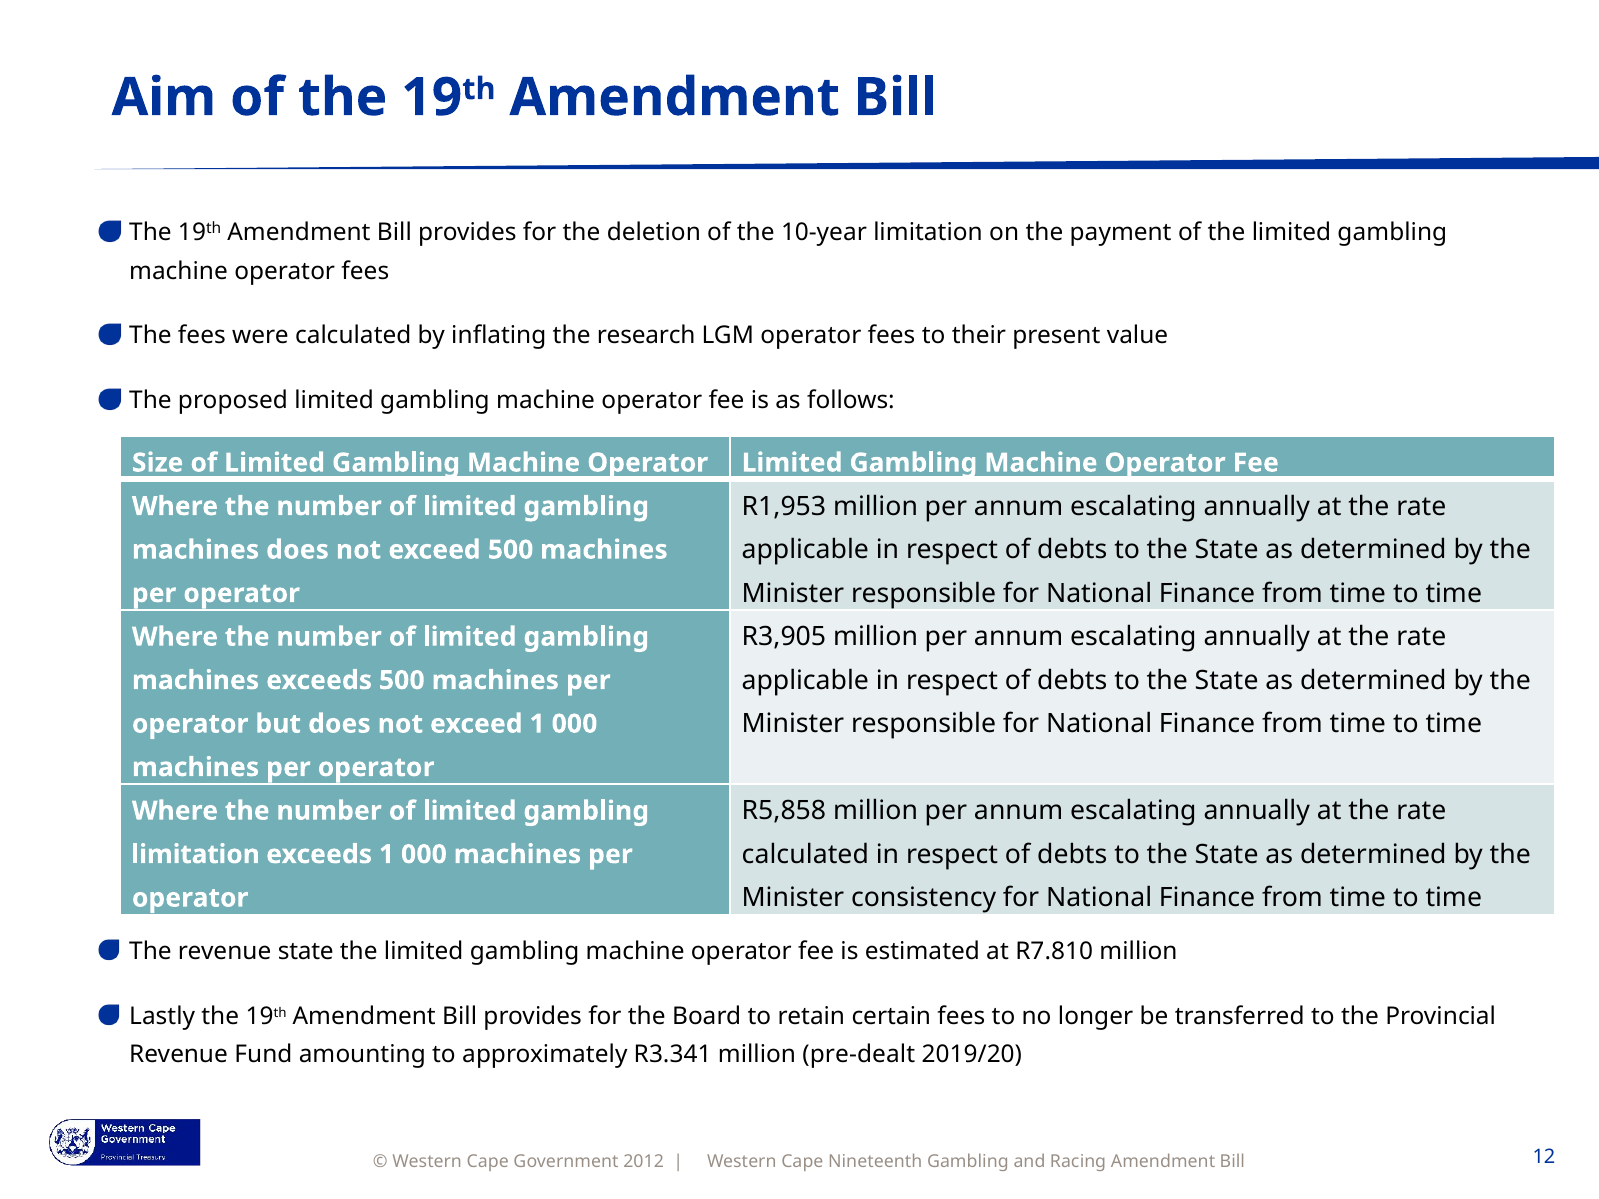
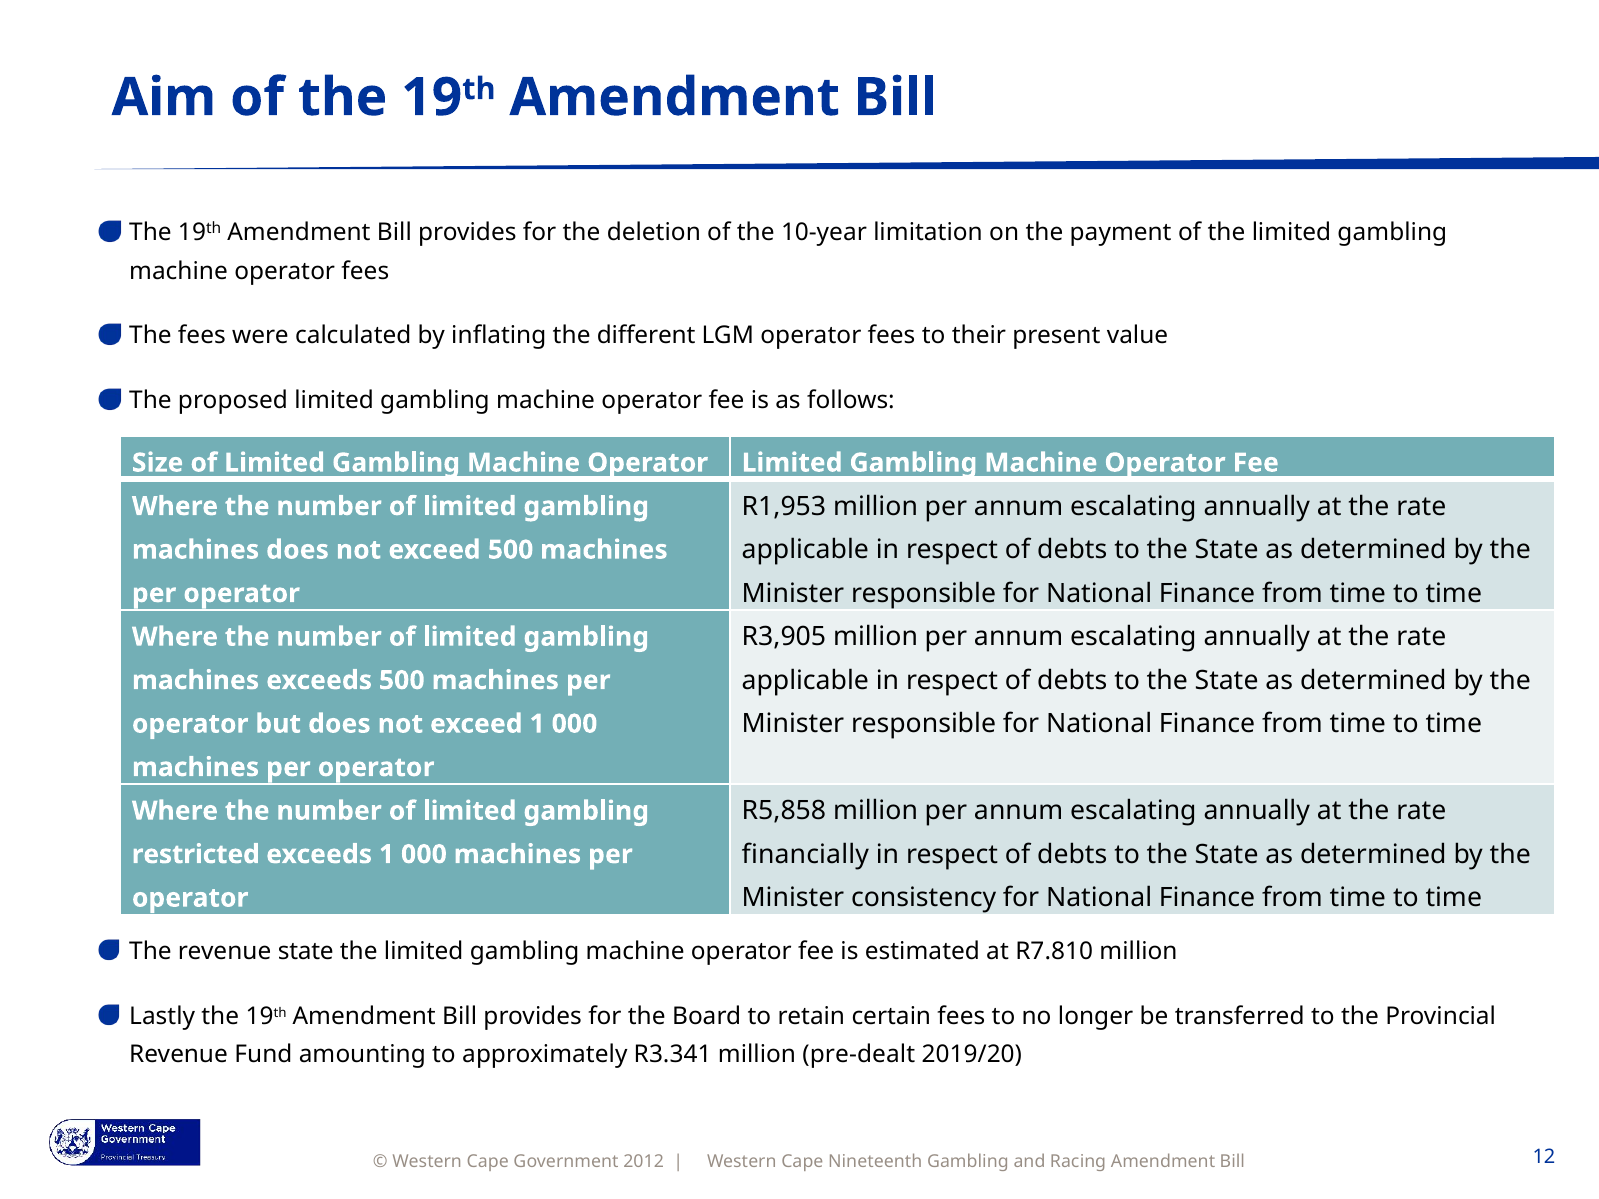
research: research -> different
calculated at (805, 855): calculated -> financially
limitation at (196, 855): limitation -> restricted
